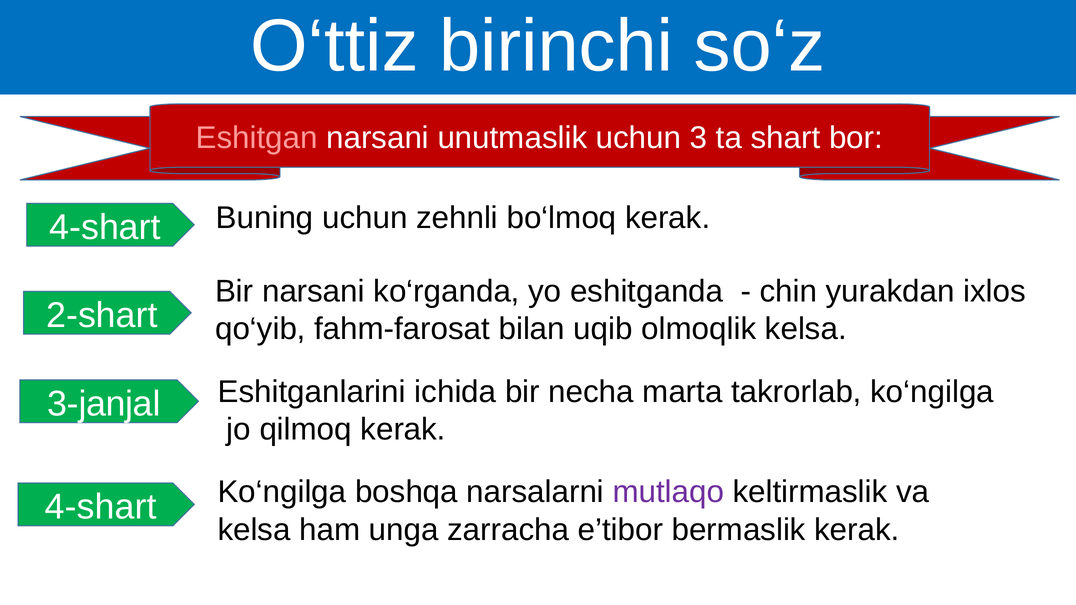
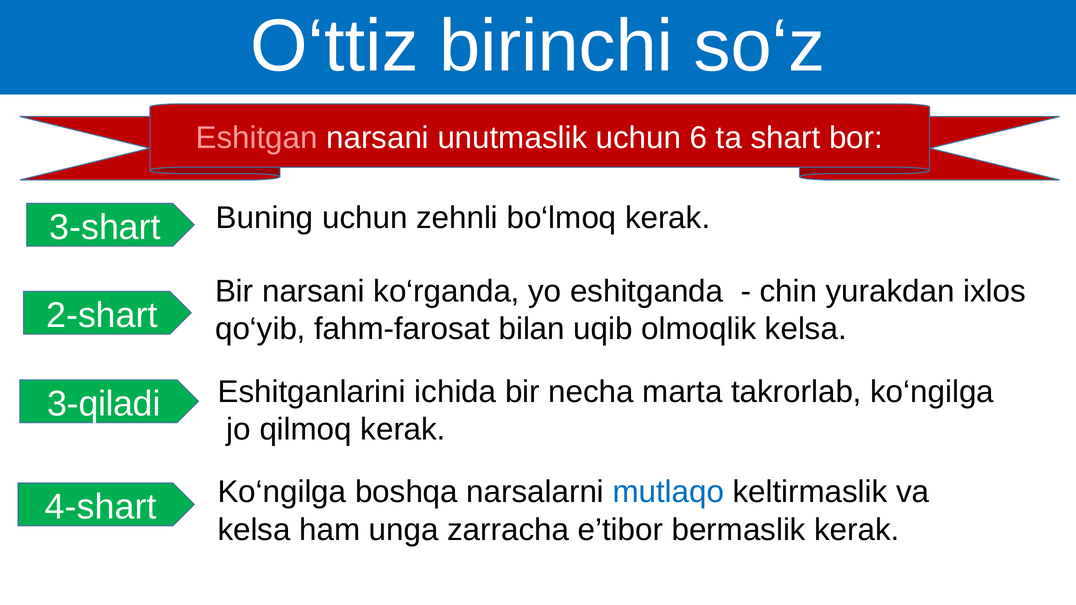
3: 3 -> 6
4-shart at (105, 227): 4-shart -> 3-shart
3-janjal: 3-janjal -> 3-qiladi
mutlaqo colour: purple -> blue
